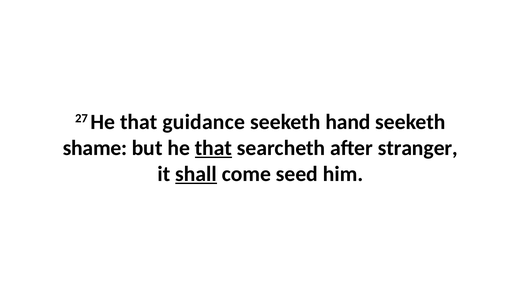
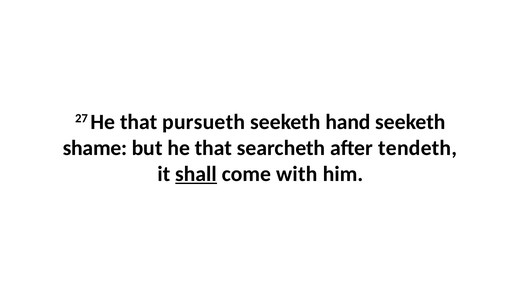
guidance: guidance -> pursueth
that at (213, 148) underline: present -> none
stranger: stranger -> tendeth
seed: seed -> with
